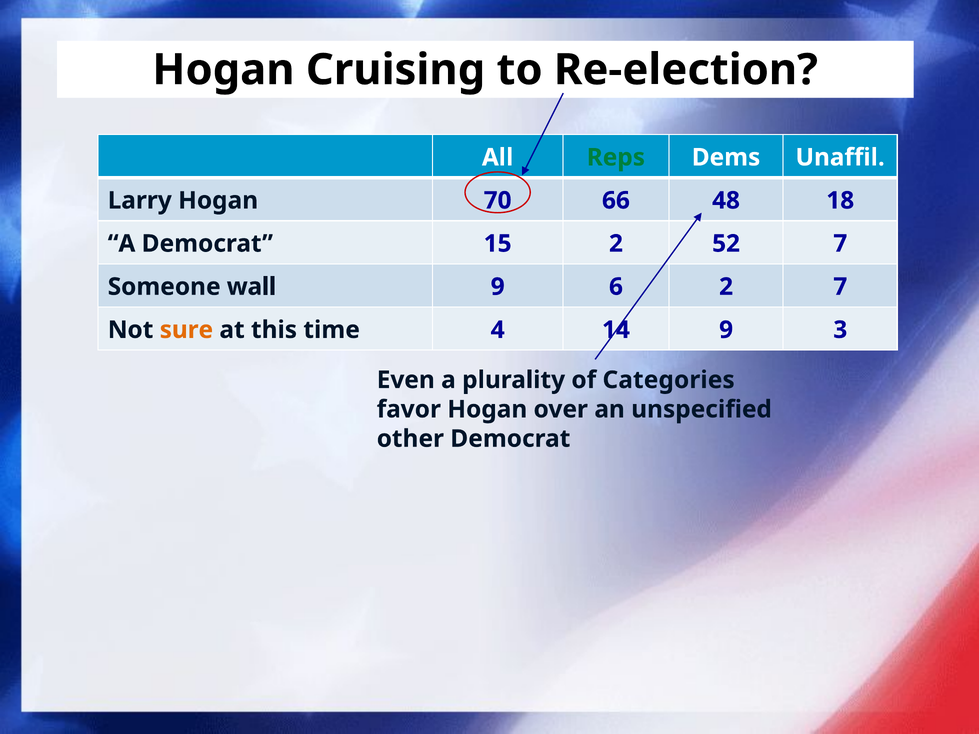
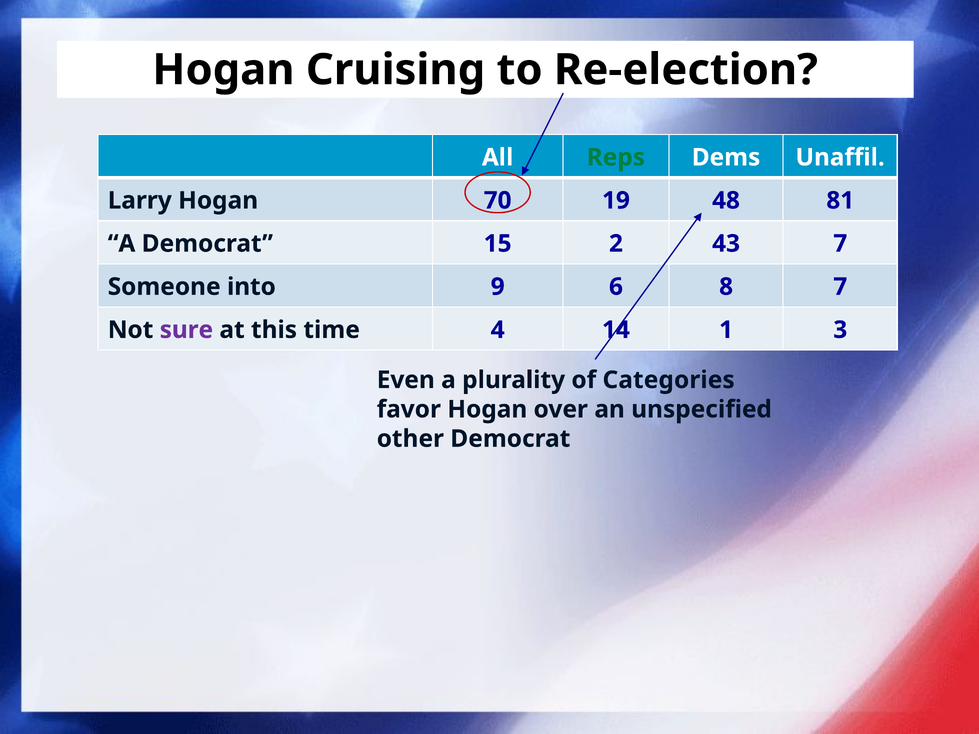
66: 66 -> 19
18: 18 -> 81
52: 52 -> 43
wall: wall -> into
6 2: 2 -> 8
sure colour: orange -> purple
14 9: 9 -> 1
